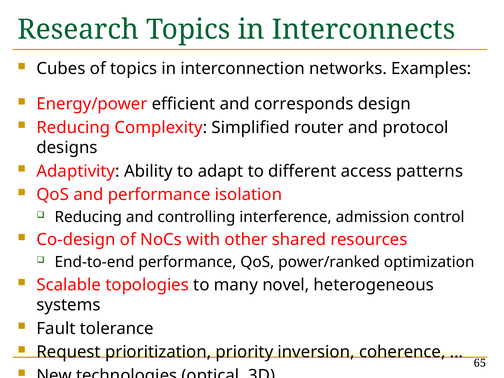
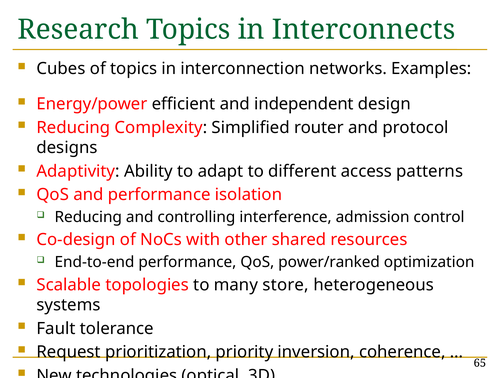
corresponds: corresponds -> independent
novel: novel -> store
